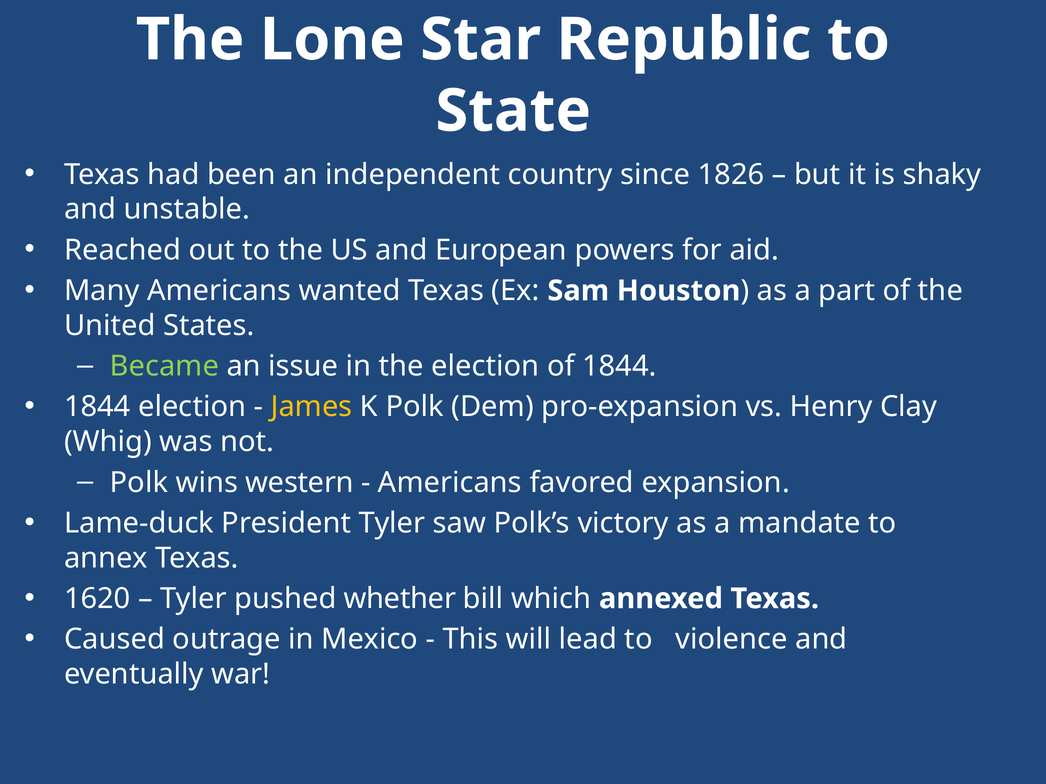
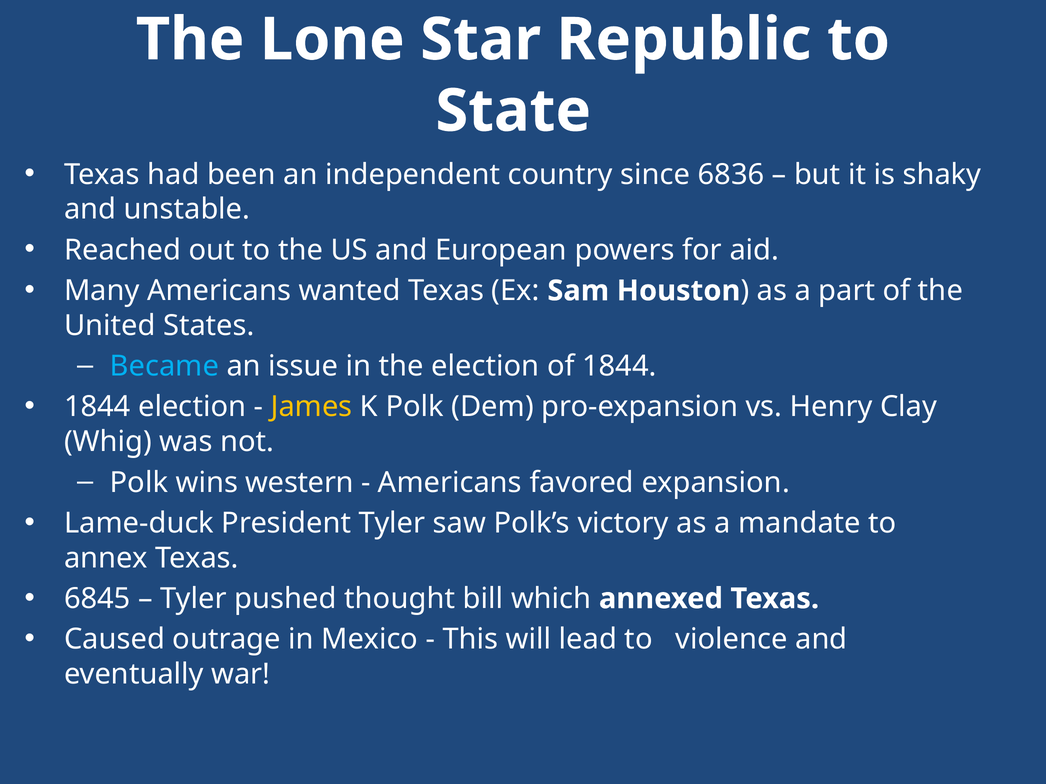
1826: 1826 -> 6836
Became colour: light green -> light blue
1620: 1620 -> 6845
whether: whether -> thought
